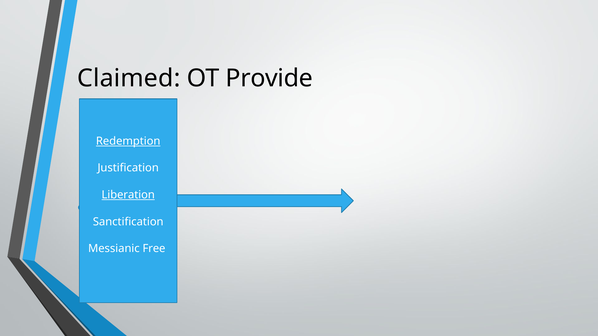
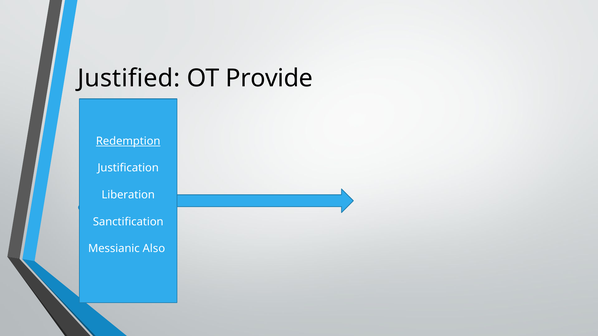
Claimed: Claimed -> Justified
Liberation underline: present -> none
Free: Free -> Also
